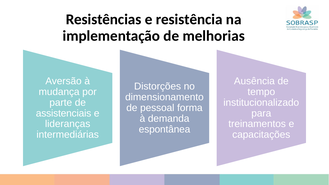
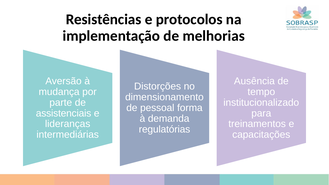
resistência: resistência -> protocolos
espontânea: espontânea -> regulatórias
